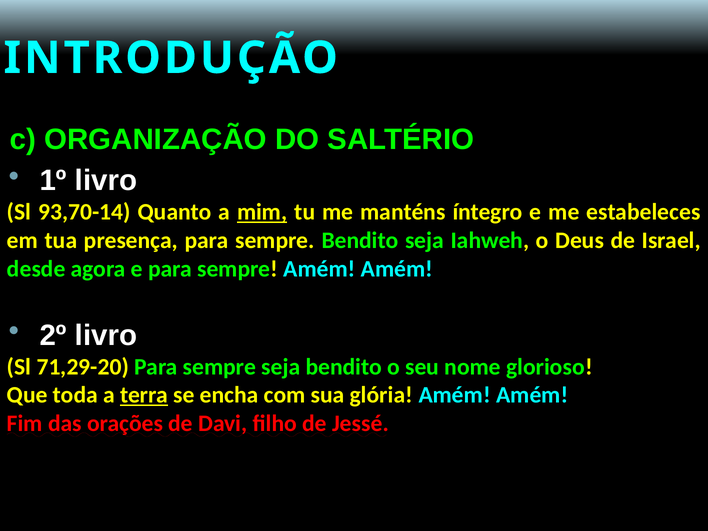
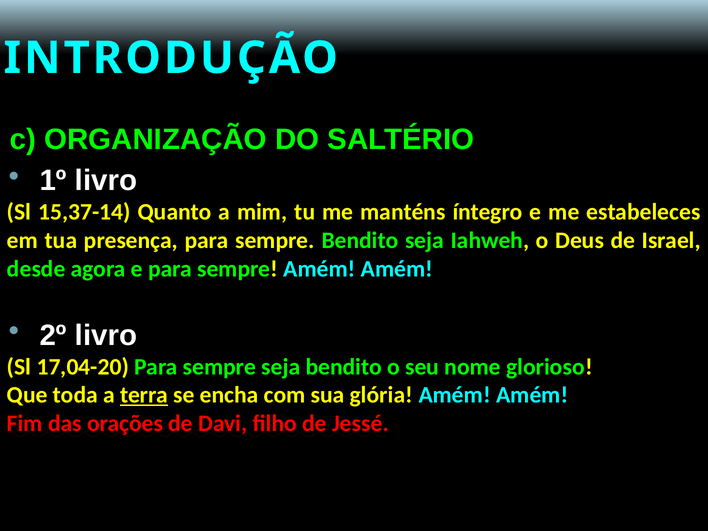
93,70-14: 93,70-14 -> 15,37-14
mim underline: present -> none
71,29-20: 71,29-20 -> 17,04-20
